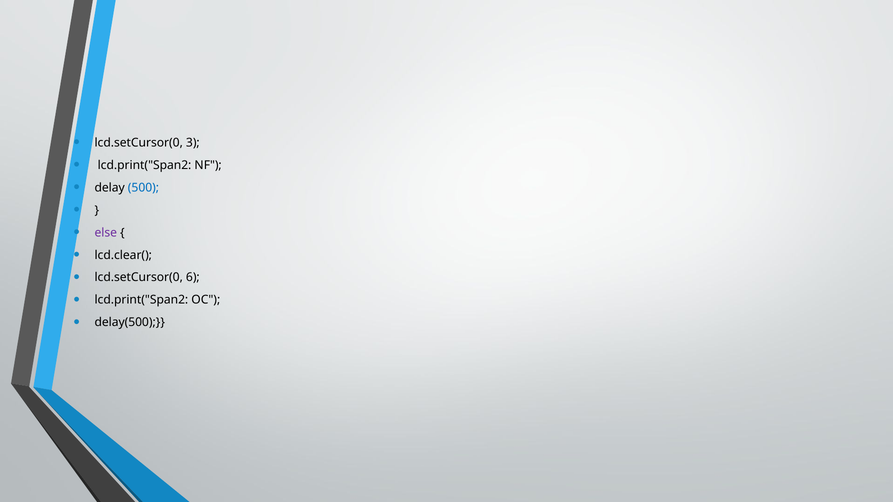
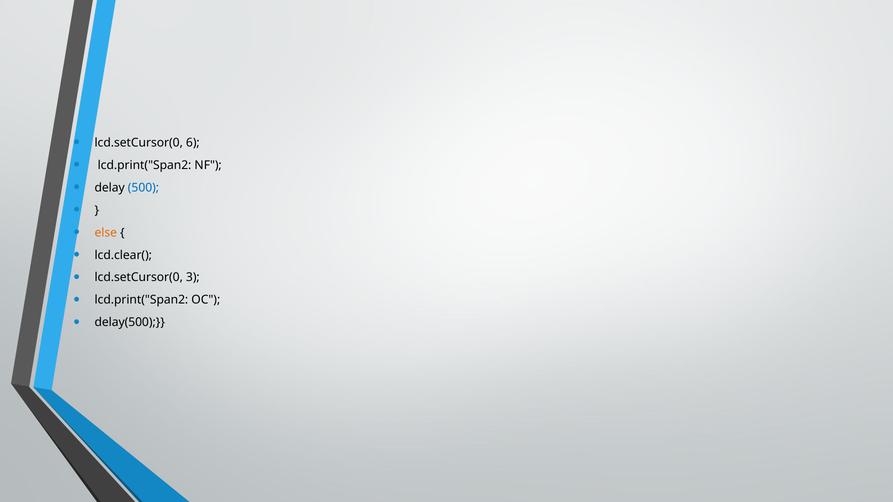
3: 3 -> 6
else colour: purple -> orange
6: 6 -> 3
